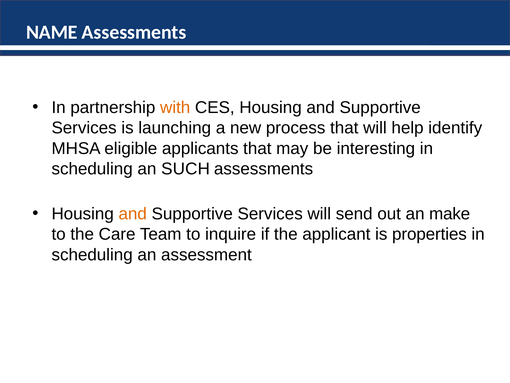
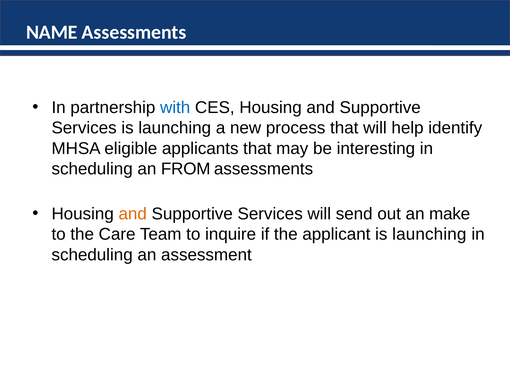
with colour: orange -> blue
SUCH: SUCH -> FROM
applicant is properties: properties -> launching
